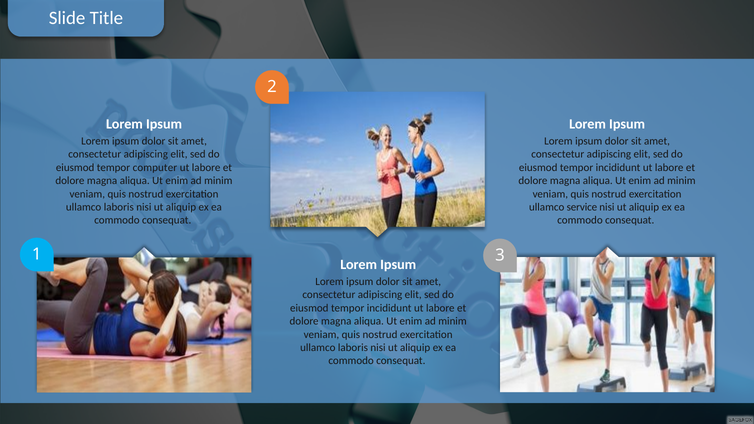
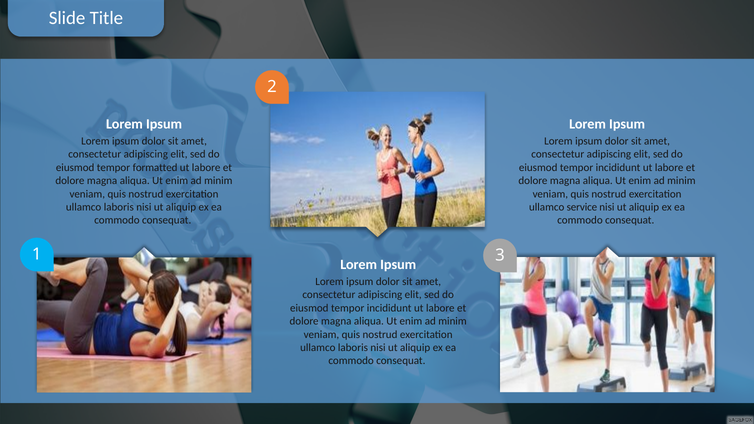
computer: computer -> formatted
